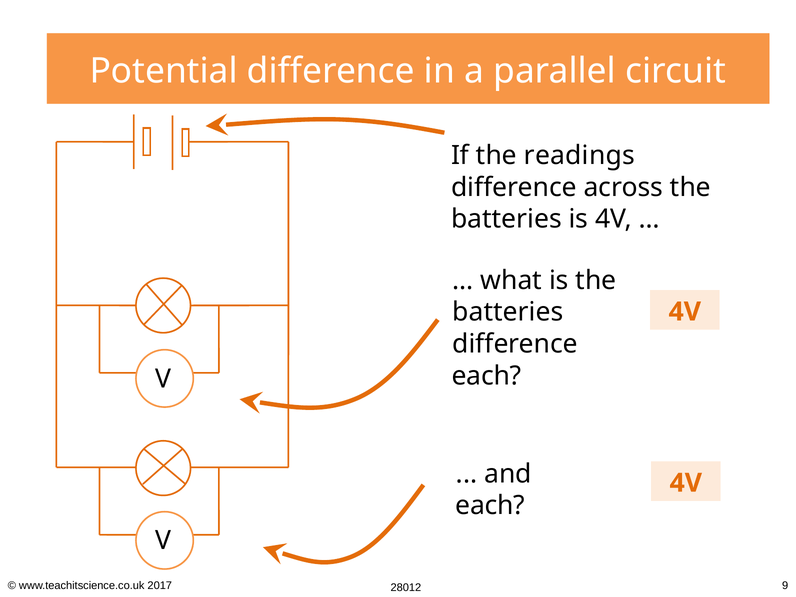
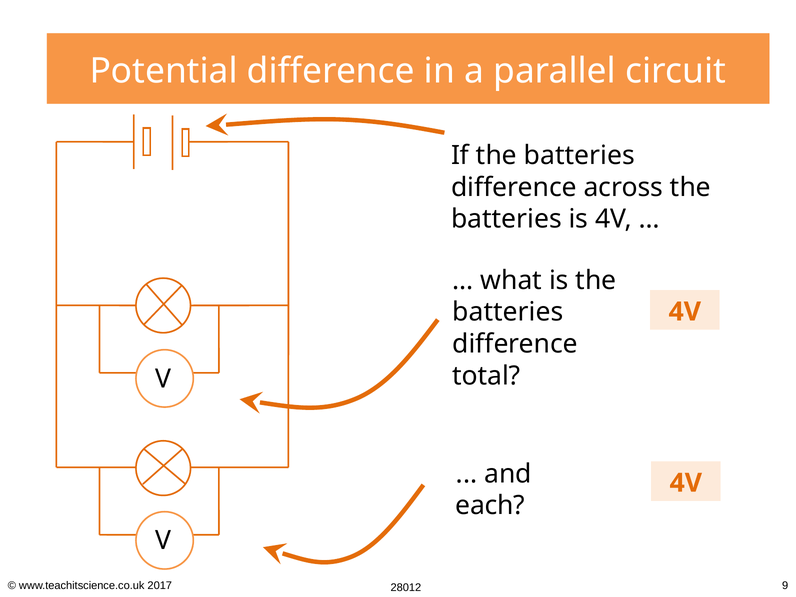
If the readings: readings -> batteries
each at (486, 376): each -> total
